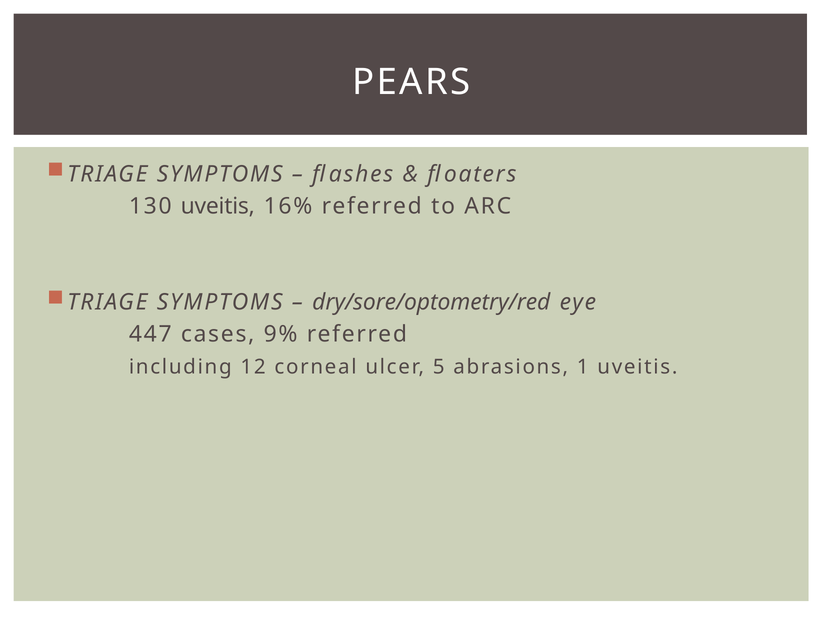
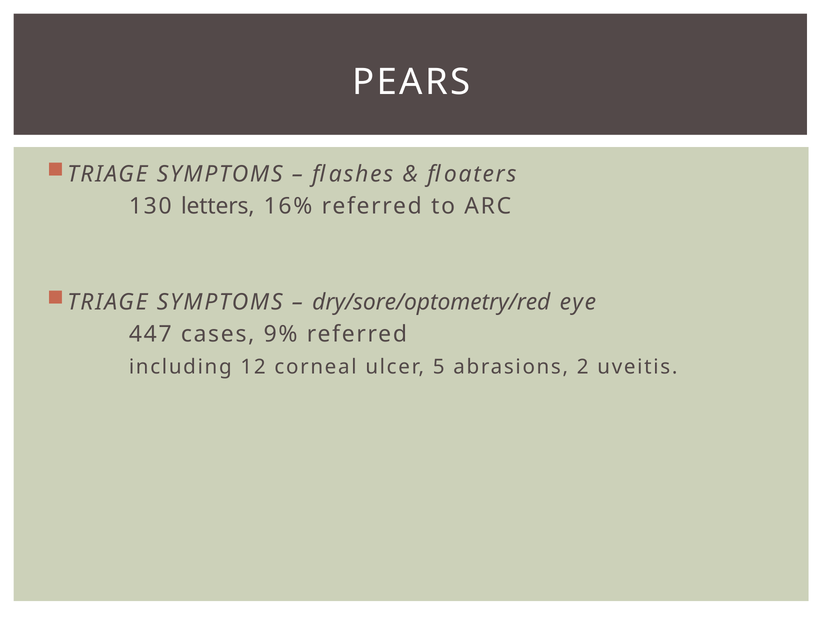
130 uveitis: uveitis -> letters
1: 1 -> 2
